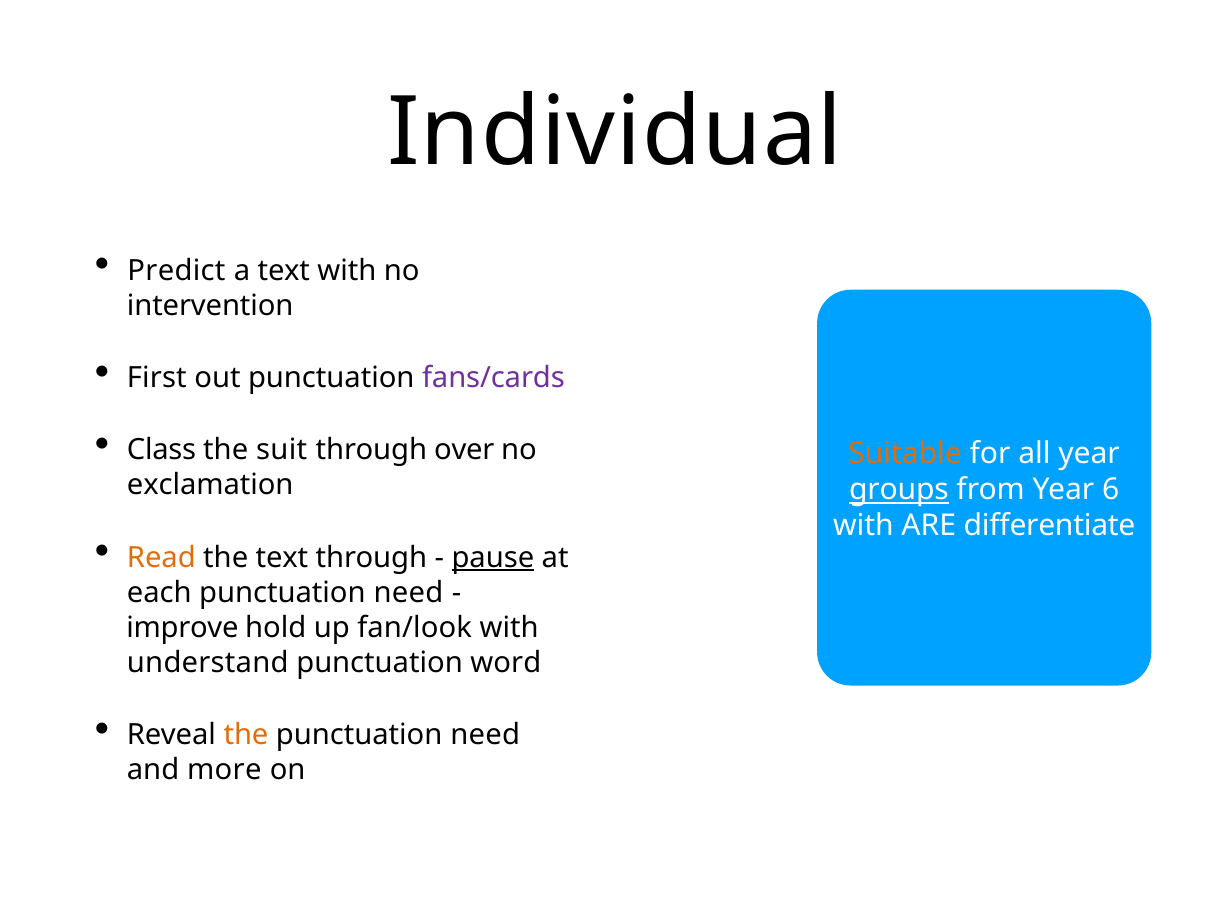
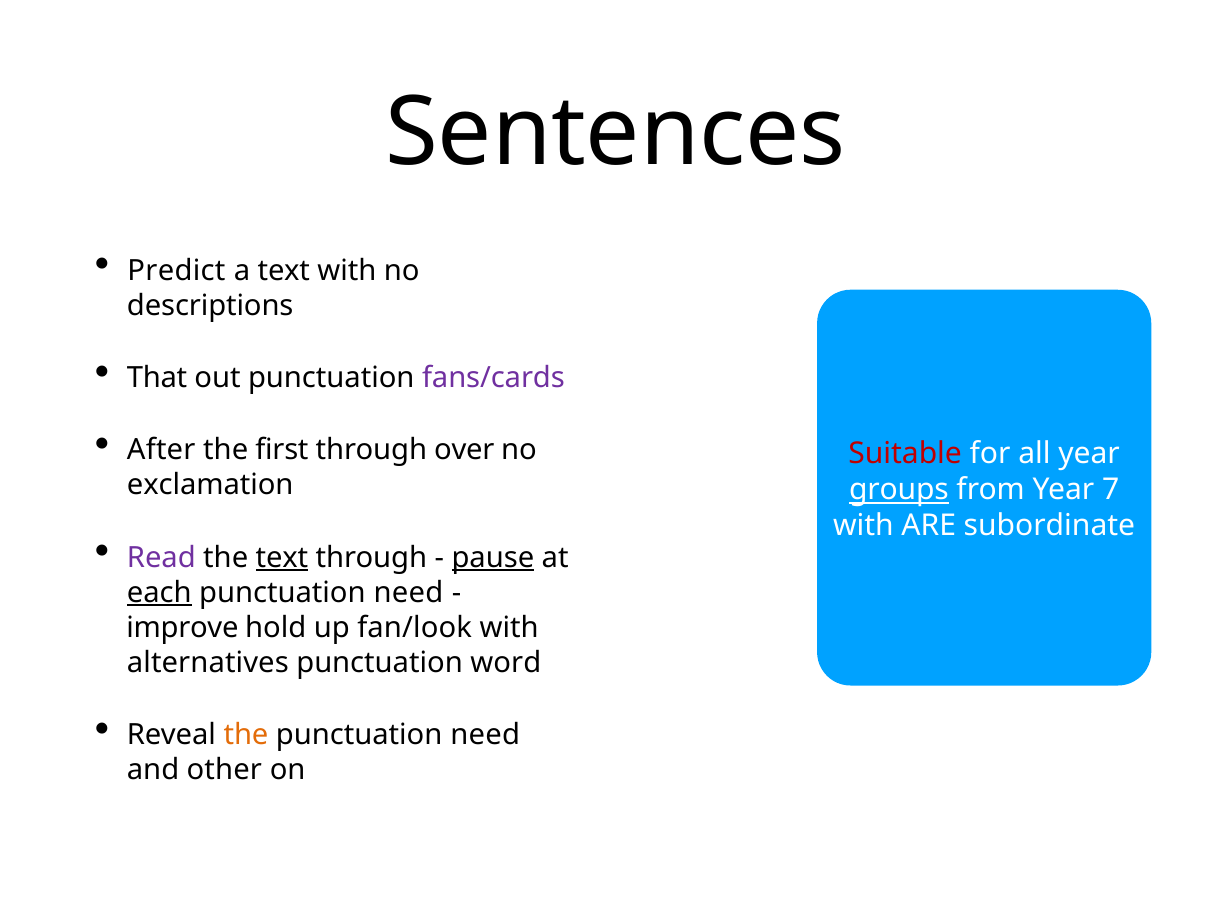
Individual: Individual -> Sentences
intervention: intervention -> descriptions
First: First -> That
Class: Class -> After
suit: suit -> first
Suitable colour: orange -> red
6: 6 -> 7
differentiate: differentiate -> subordinate
Read colour: orange -> purple
text at (282, 558) underline: none -> present
each underline: none -> present
understand: understand -> alternatives
more: more -> other
